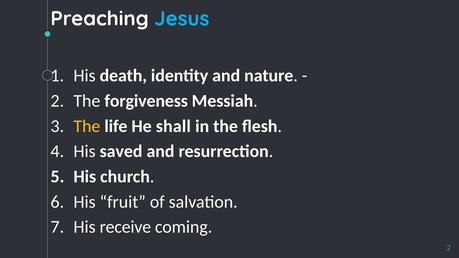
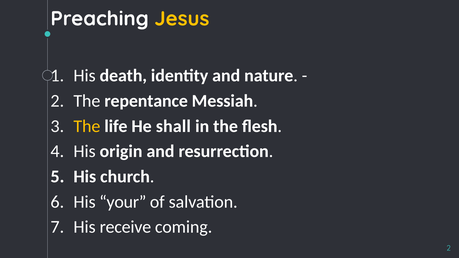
Jesus colour: light blue -> yellow
forgiveness: forgiveness -> repentance
saved: saved -> origin
fruit: fruit -> your
